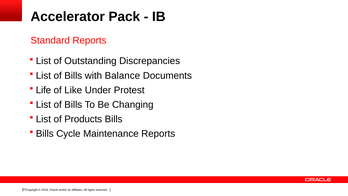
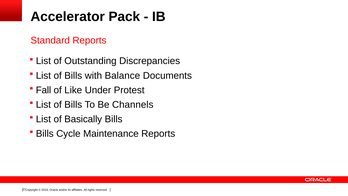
Life: Life -> Fall
Changing: Changing -> Channels
Products: Products -> Basically
